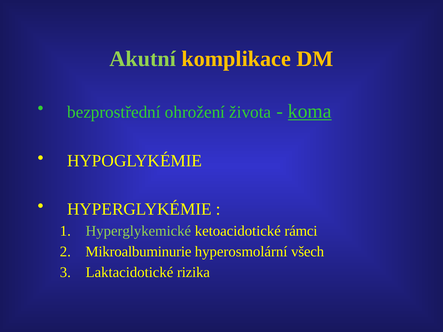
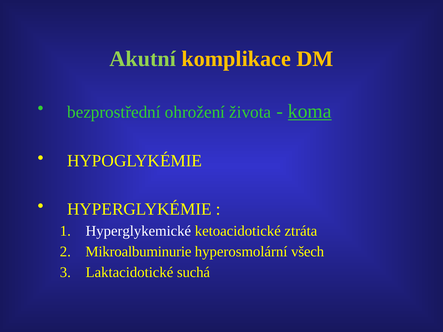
Hyperglykemické colour: light green -> white
rámci: rámci -> ztráta
rizika: rizika -> suchá
